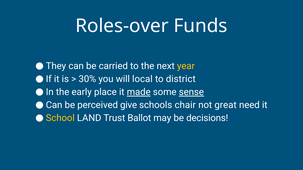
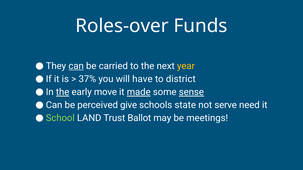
can at (76, 66) underline: none -> present
30%: 30% -> 37%
local: local -> have
the at (63, 92) underline: none -> present
place: place -> move
chair: chair -> state
great: great -> serve
School colour: yellow -> light green
decisions: decisions -> meetings
